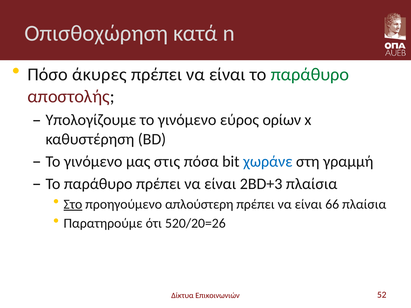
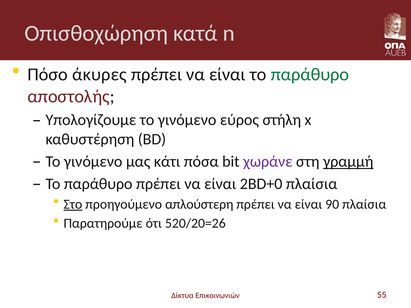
ορίων: ορίων -> στήλη
στις: στις -> κάτι
χωράνε colour: blue -> purple
γραμμή underline: none -> present
2BD+3: 2BD+3 -> 2BD+0
66: 66 -> 90
52: 52 -> 55
